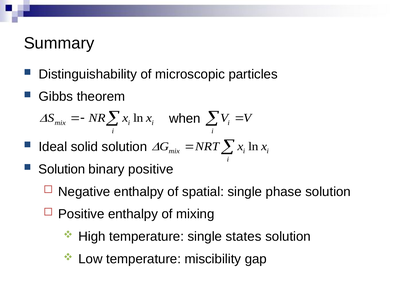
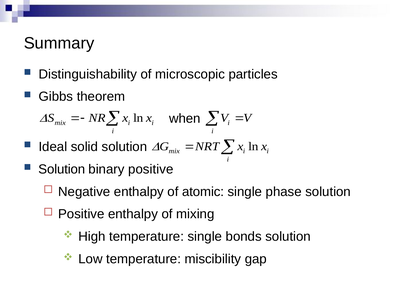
spatial: spatial -> atomic
states: states -> bonds
